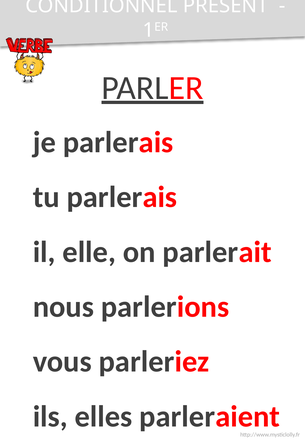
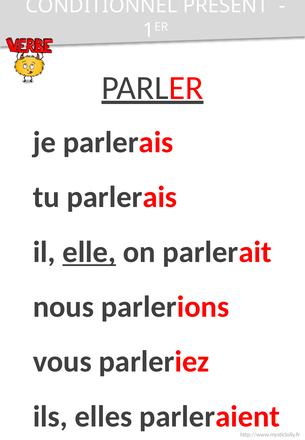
elle underline: none -> present
